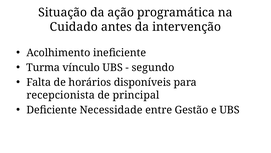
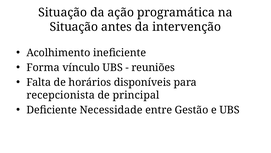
Cuidado at (74, 27): Cuidado -> Situação
Turma: Turma -> Forma
segundo: segundo -> reuniões
